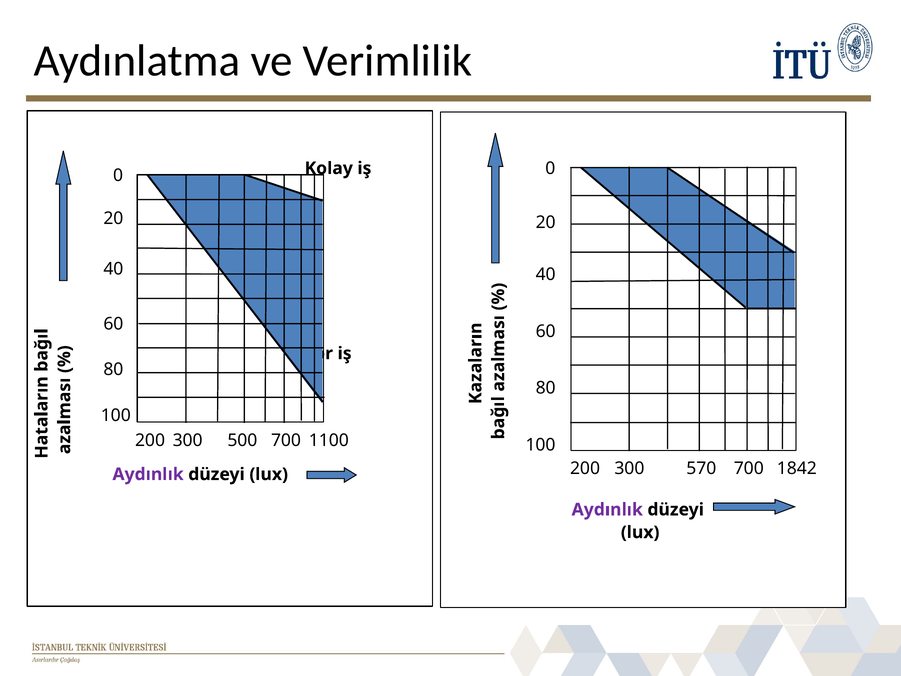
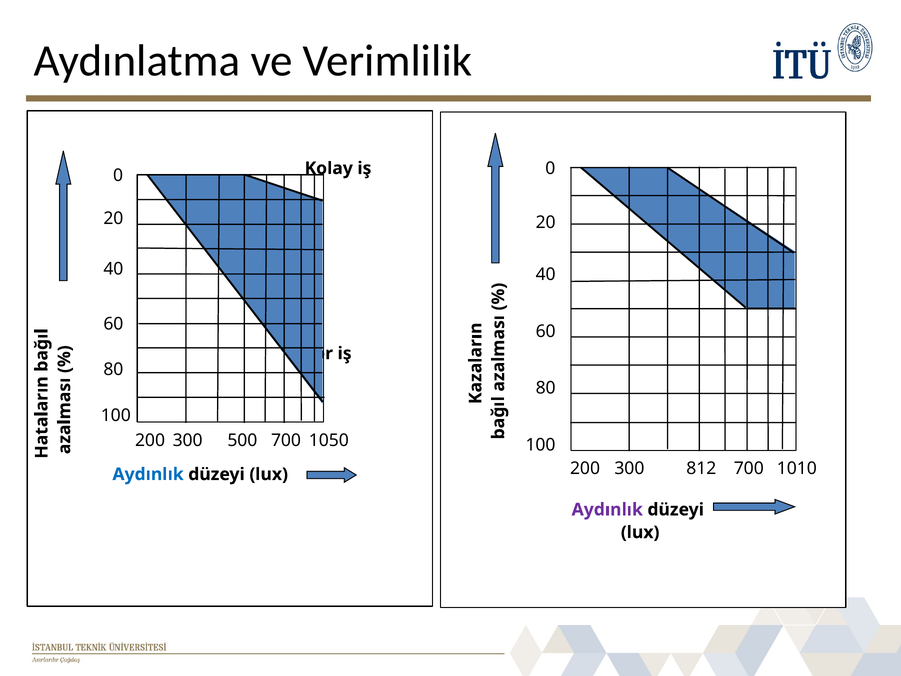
1100: 1100 -> 1050
570: 570 -> 812
1842: 1842 -> 1010
Aydınlık at (148, 474) colour: purple -> blue
